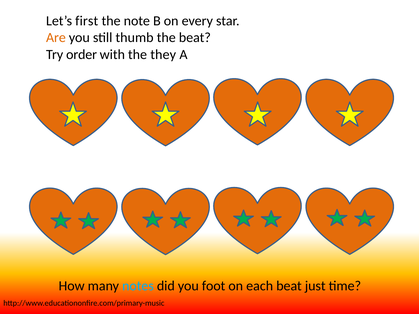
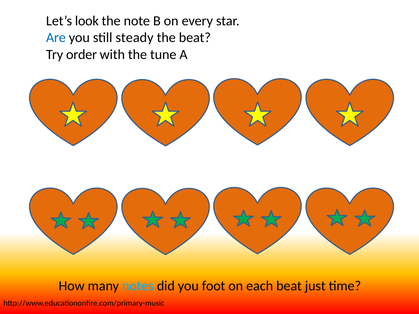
first: first -> look
Are colour: orange -> blue
thumb: thumb -> steady
they: they -> tune
